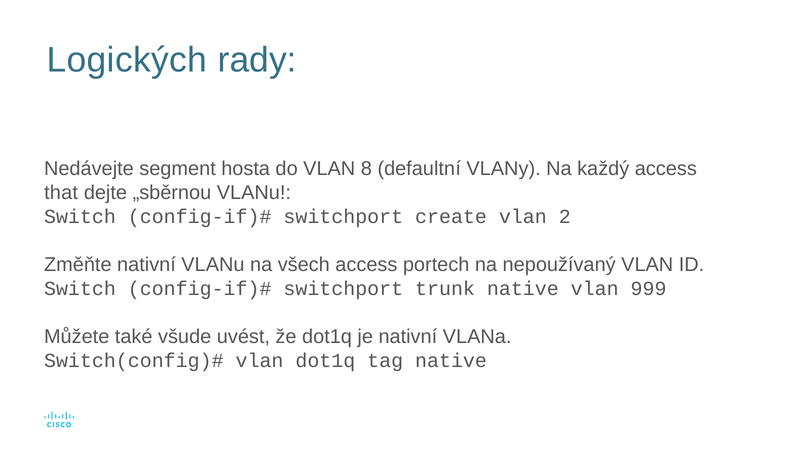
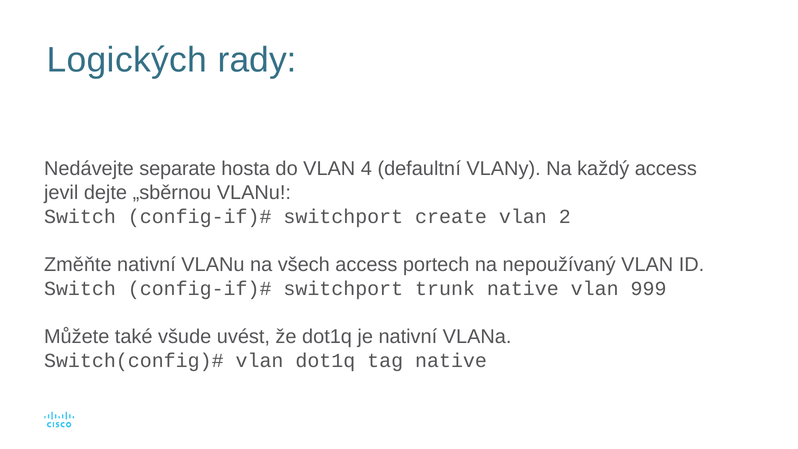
segment: segment -> separate
8: 8 -> 4
that: that -> jevil
